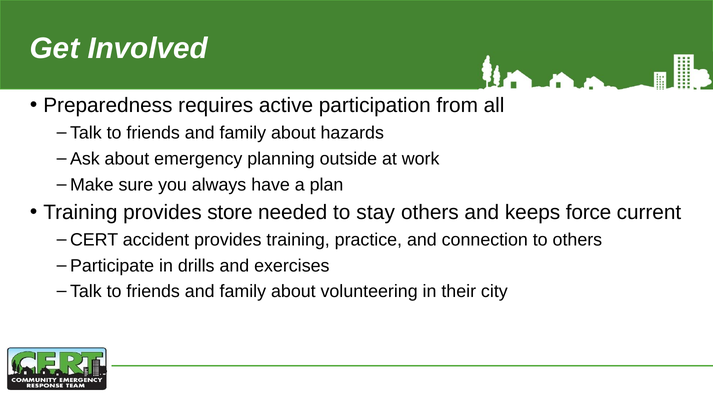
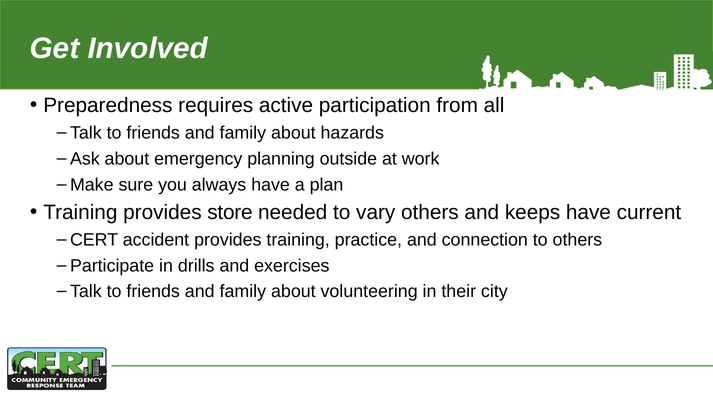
stay: stay -> vary
keeps force: force -> have
